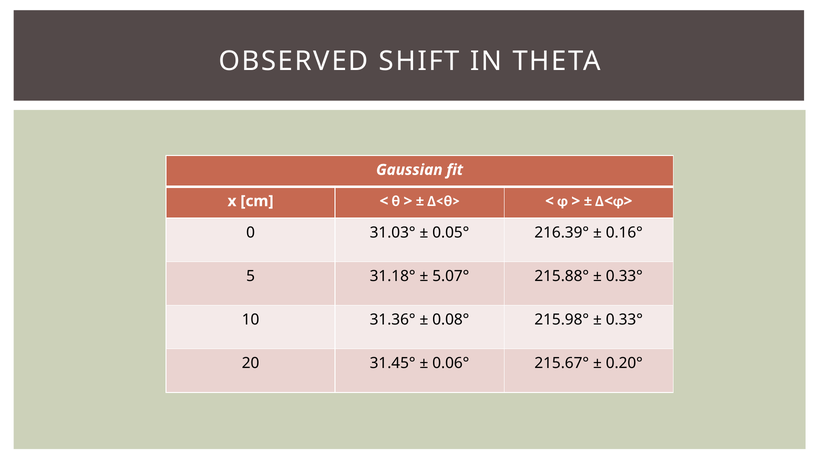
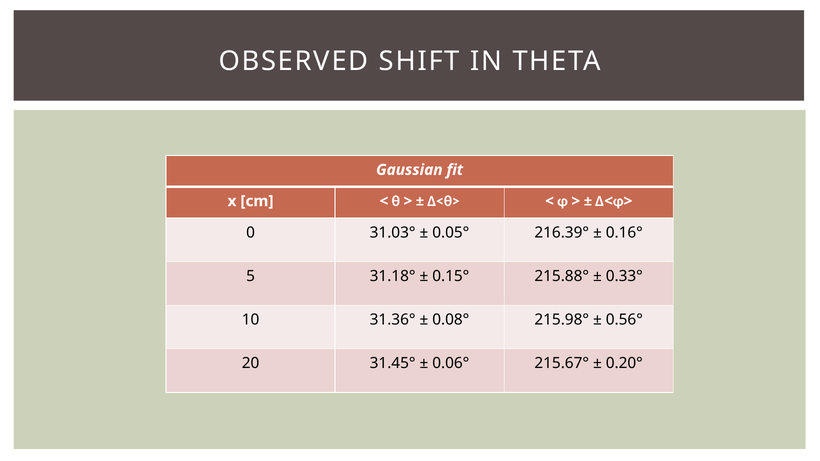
5.07°: 5.07° -> 0.15°
0.33° at (624, 320): 0.33° -> 0.56°
